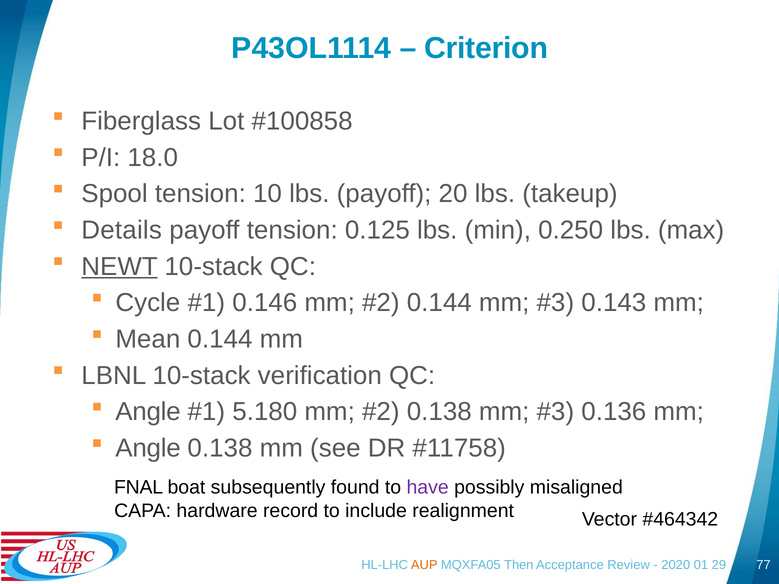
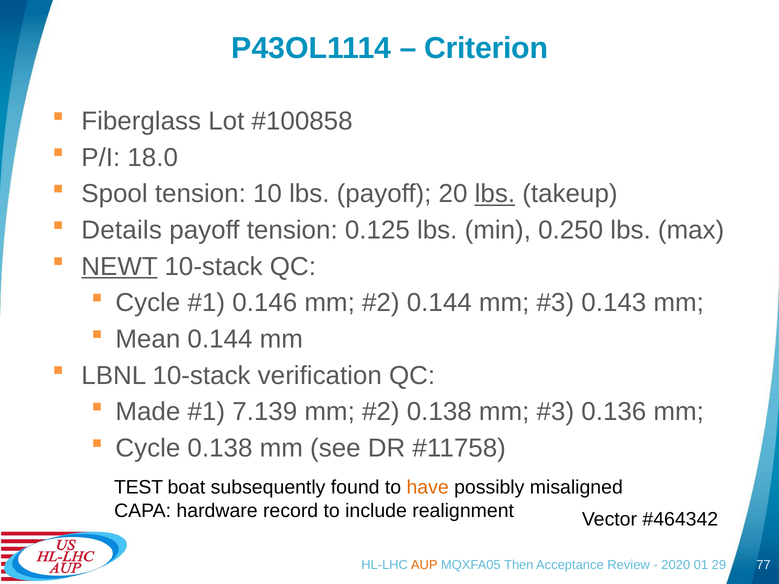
lbs at (495, 194) underline: none -> present
Angle at (148, 412): Angle -> Made
5.180: 5.180 -> 7.139
Angle at (148, 448): Angle -> Cycle
FNAL: FNAL -> TEST
have colour: purple -> orange
